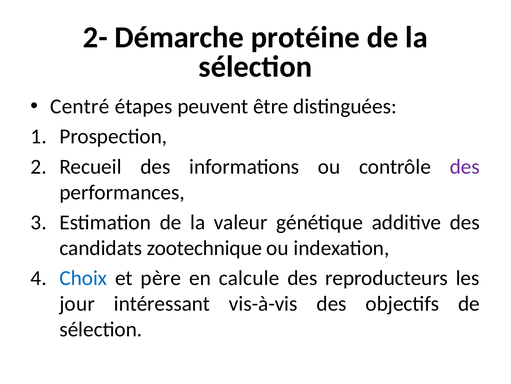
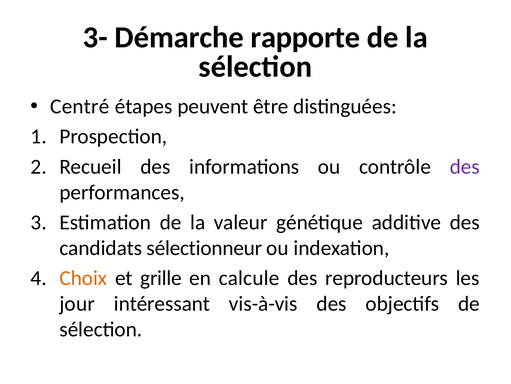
2-: 2- -> 3-
protéine: protéine -> rapporte
zootechnique: zootechnique -> sélectionneur
Choix colour: blue -> orange
père: père -> grille
